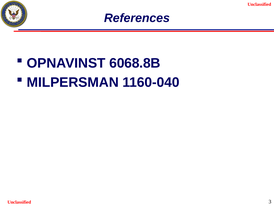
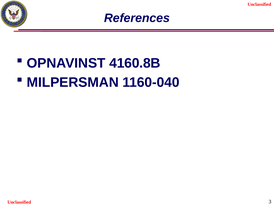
6068.8B: 6068.8B -> 4160.8B
